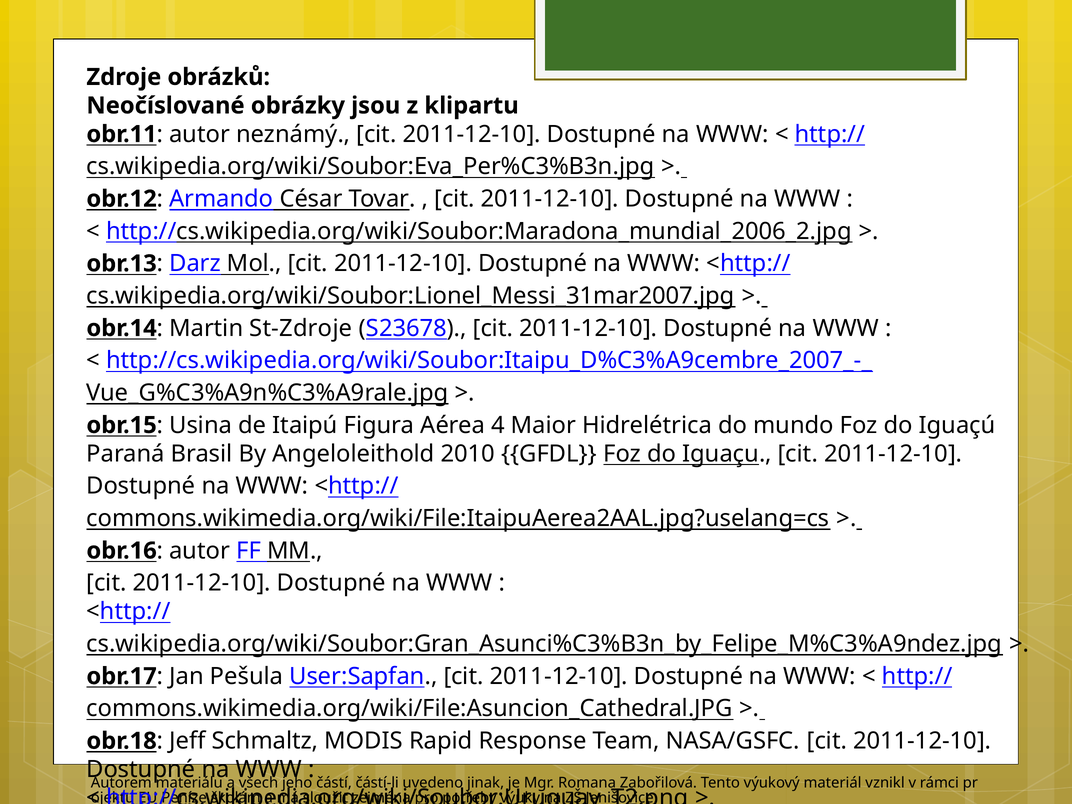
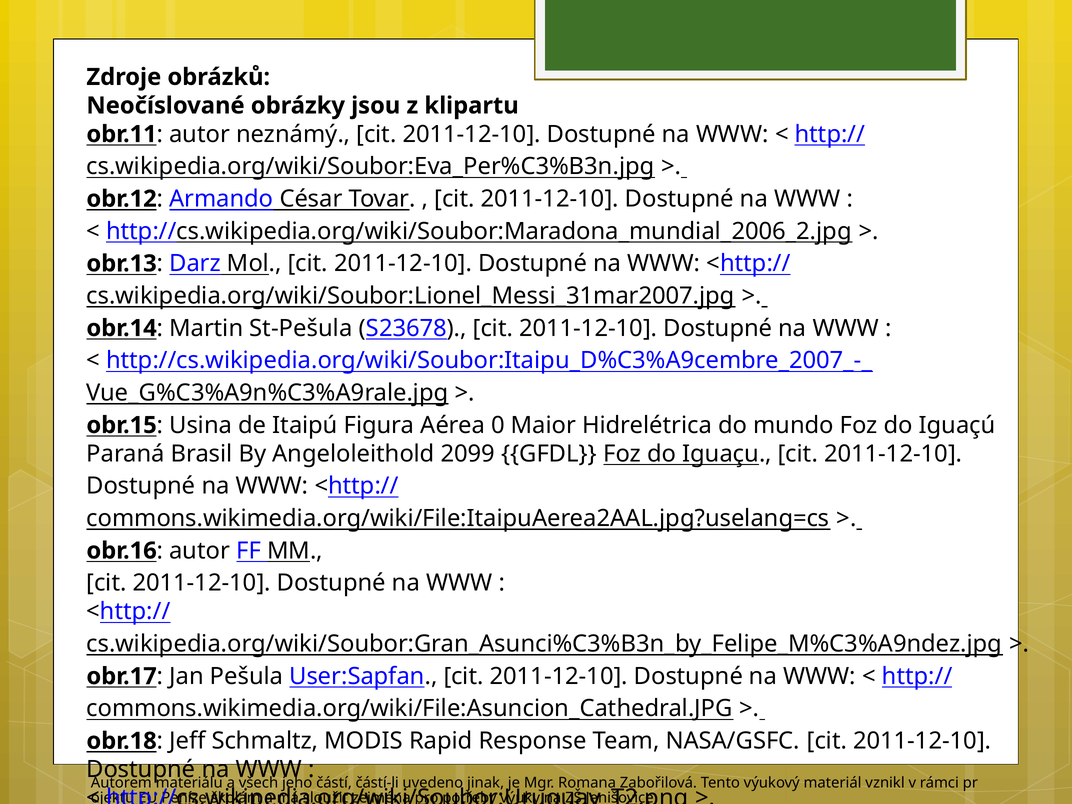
St-Zdroje: St-Zdroje -> St-Pešula
4: 4 -> 0
2010: 2010 -> 2099
